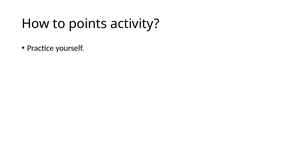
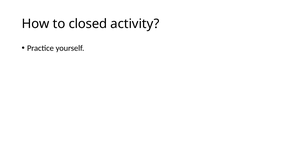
points: points -> closed
